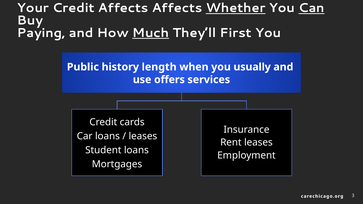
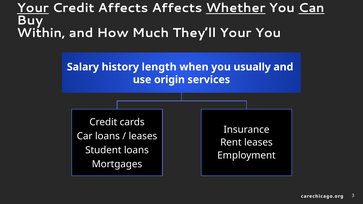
Your at (33, 8) underline: none -> present
Paying: Paying -> Within
Much underline: present -> none
They’ll First: First -> Your
Public: Public -> Salary
offers: offers -> origin
